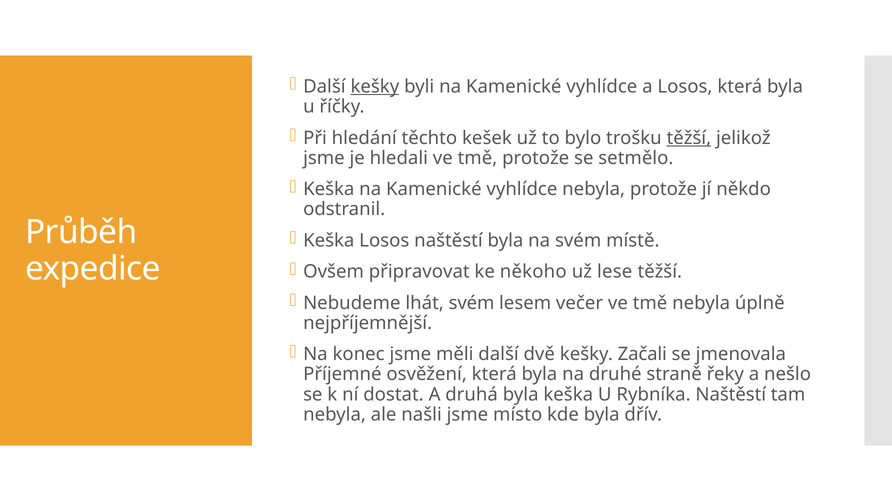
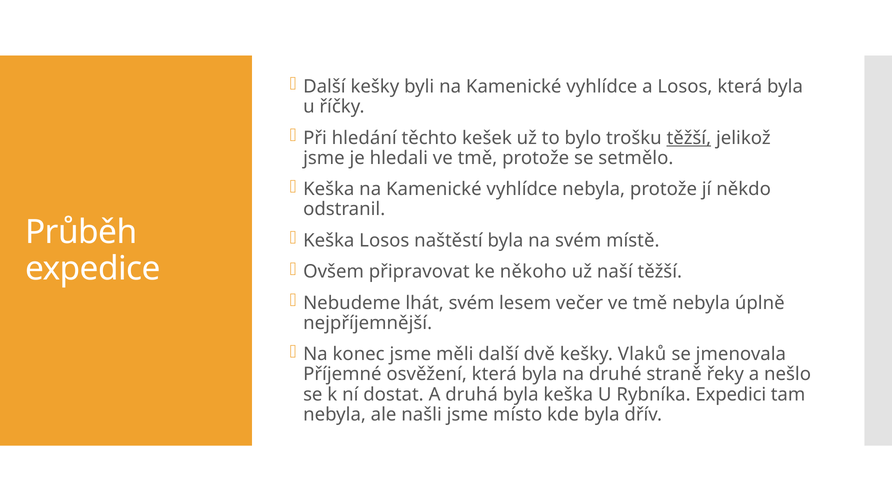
kešky at (375, 87) underline: present -> none
lese: lese -> naší
Začali: Začali -> Vlaků
Rybníka Naštěstí: Naštěstí -> Expedici
